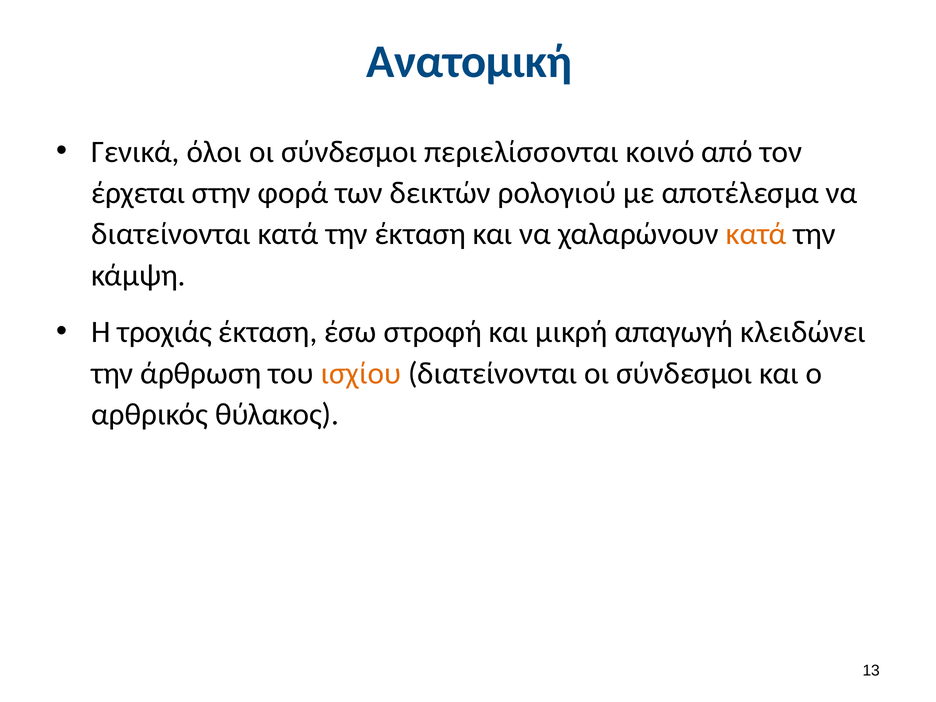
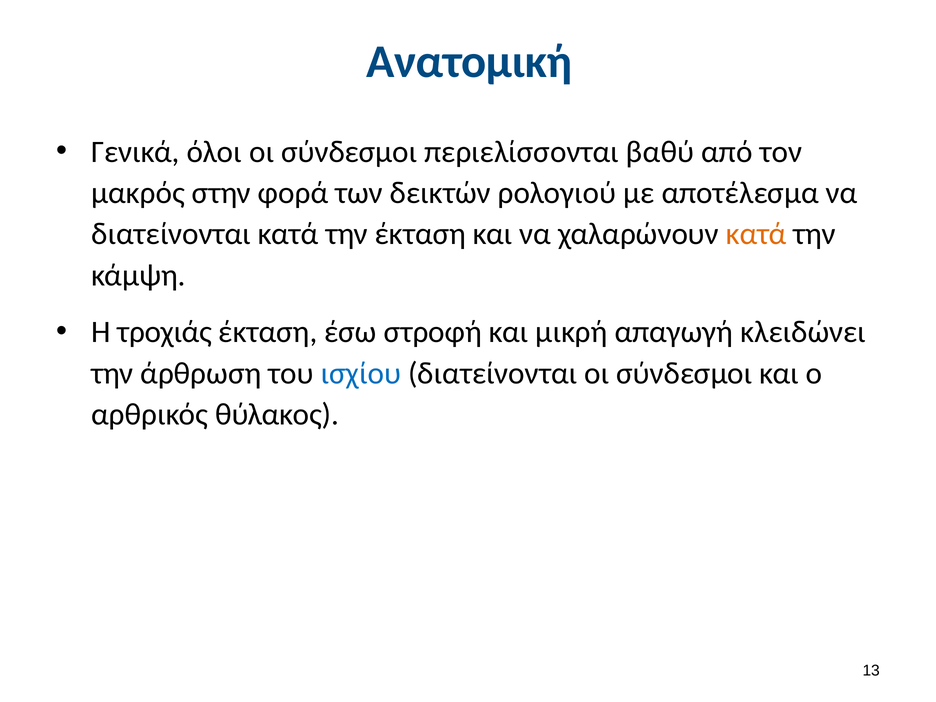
κοινό: κοινό -> βαθύ
έρχεται: έρχεται -> μακρός
ισχίου colour: orange -> blue
